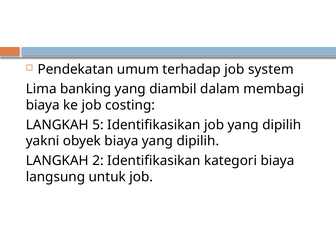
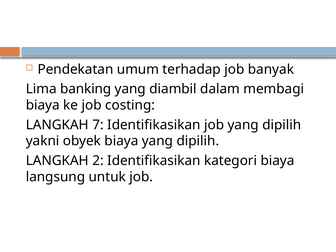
system: system -> banyak
5: 5 -> 7
